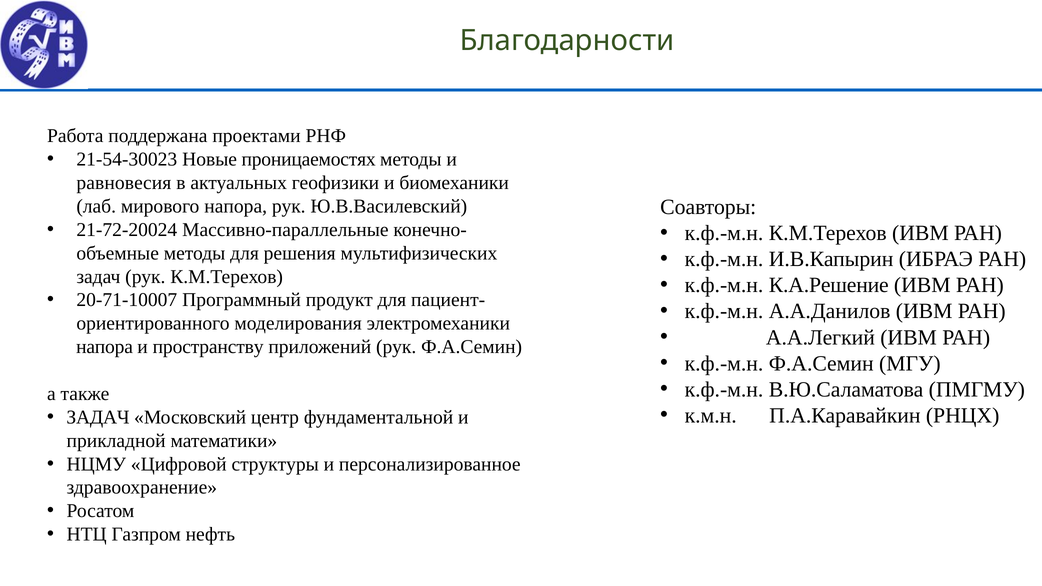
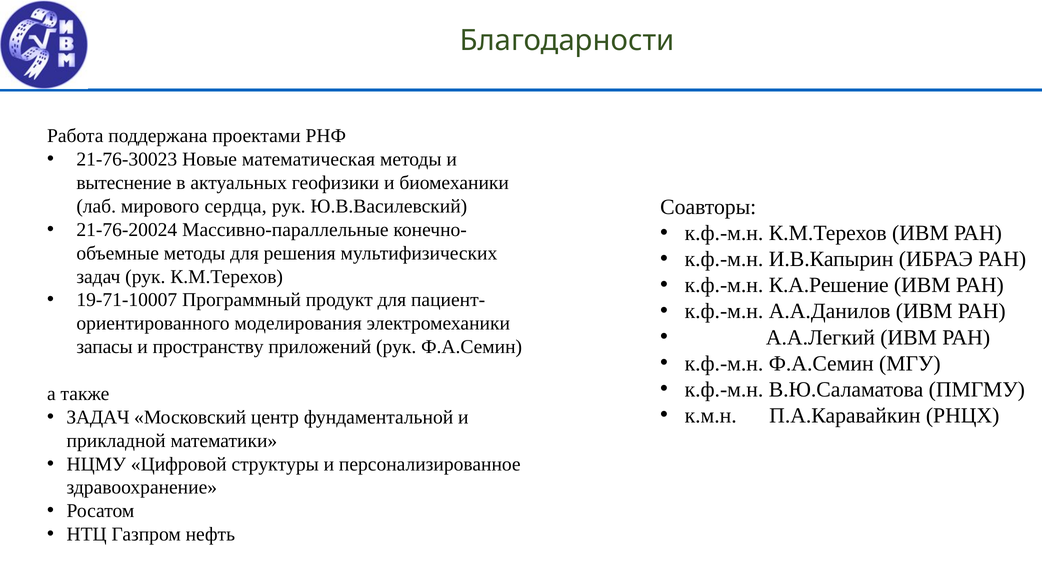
21-54-30023: 21-54-30023 -> 21-76-30023
проницаемостях: проницаемостях -> математическая
равновесия: равновесия -> вытеснение
мирового напора: напора -> сердца
21-72-20024: 21-72-20024 -> 21-76-20024
20-71-10007: 20-71-10007 -> 19-71-10007
напора at (105, 347): напора -> запасы
